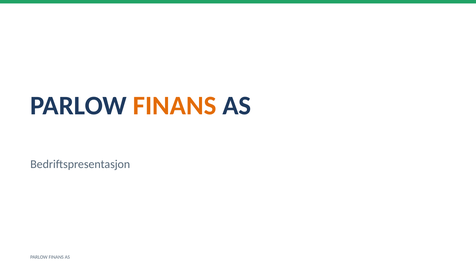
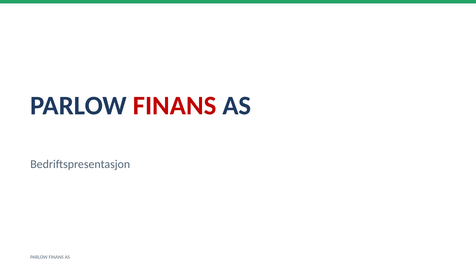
FINANS at (175, 106) colour: orange -> red
